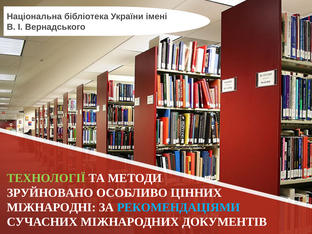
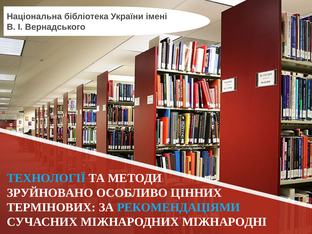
ТЕХНОЛОГІЇ colour: light green -> light blue
МІЖНАРОДНІ: МІЖНАРОДНІ -> ТЕРМІНОВИХ
ДОКУМЕНТІВ: ДОКУМЕНТІВ -> МІЖНАРОДНІ
